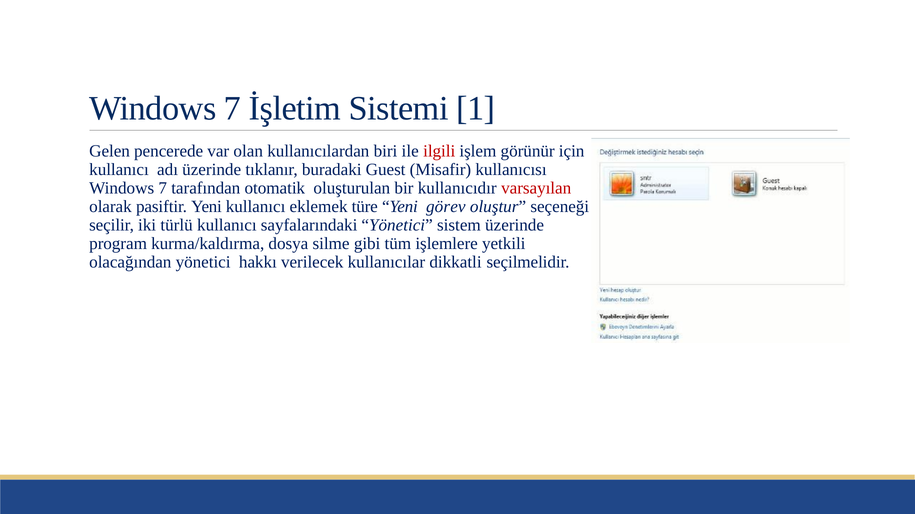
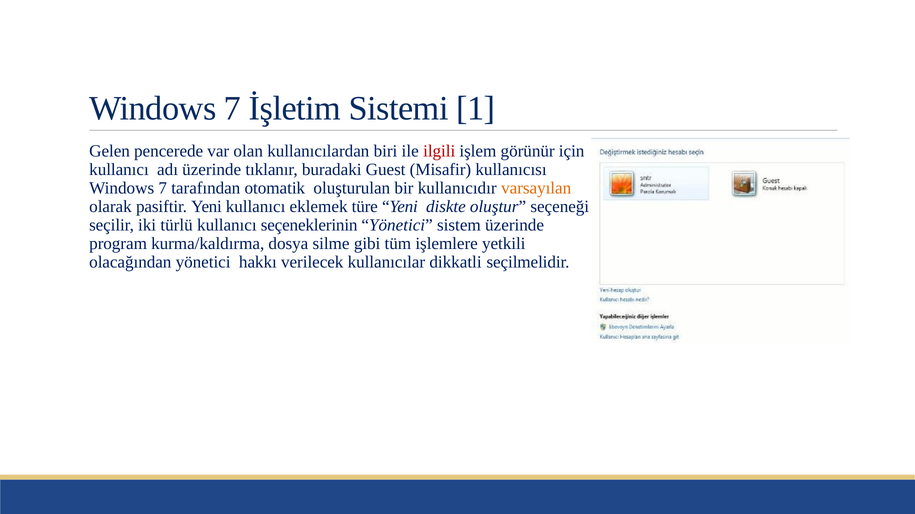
varsayılan colour: red -> orange
görev: görev -> diskte
sayfalarındaki: sayfalarındaki -> seçeneklerinin
